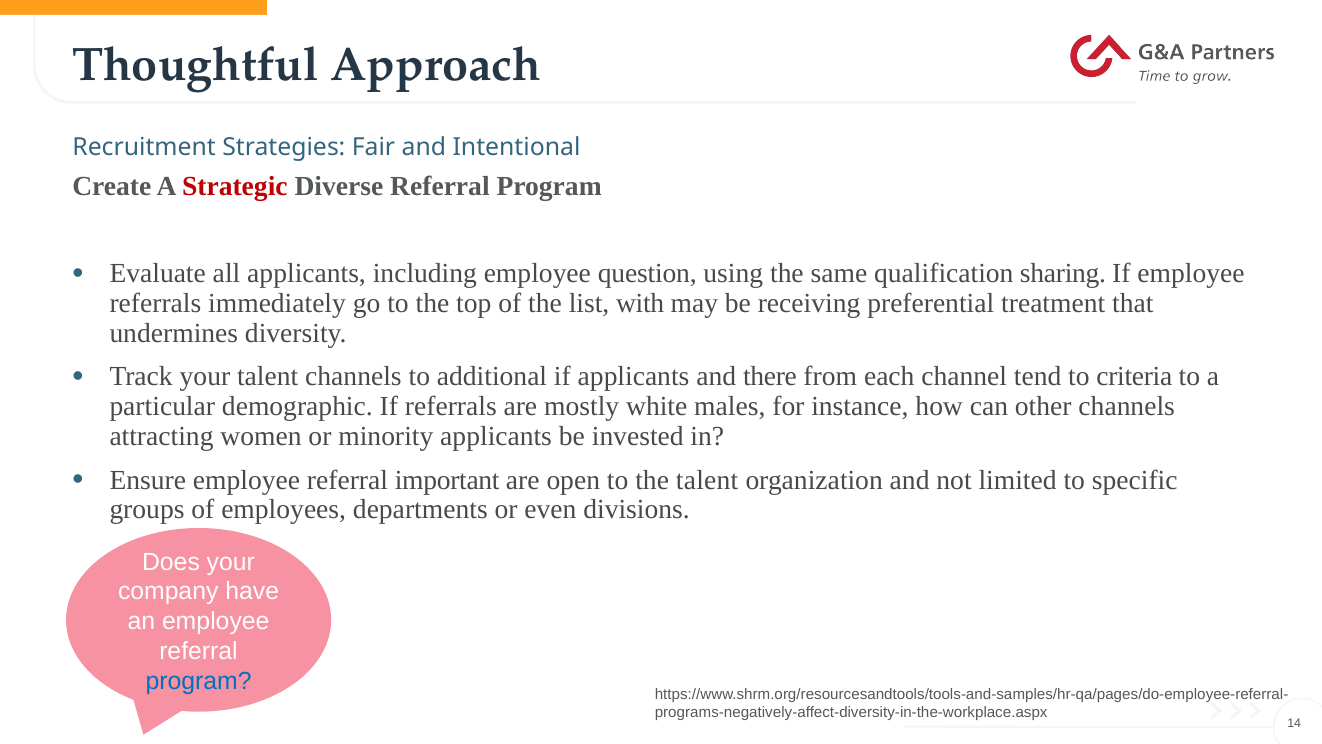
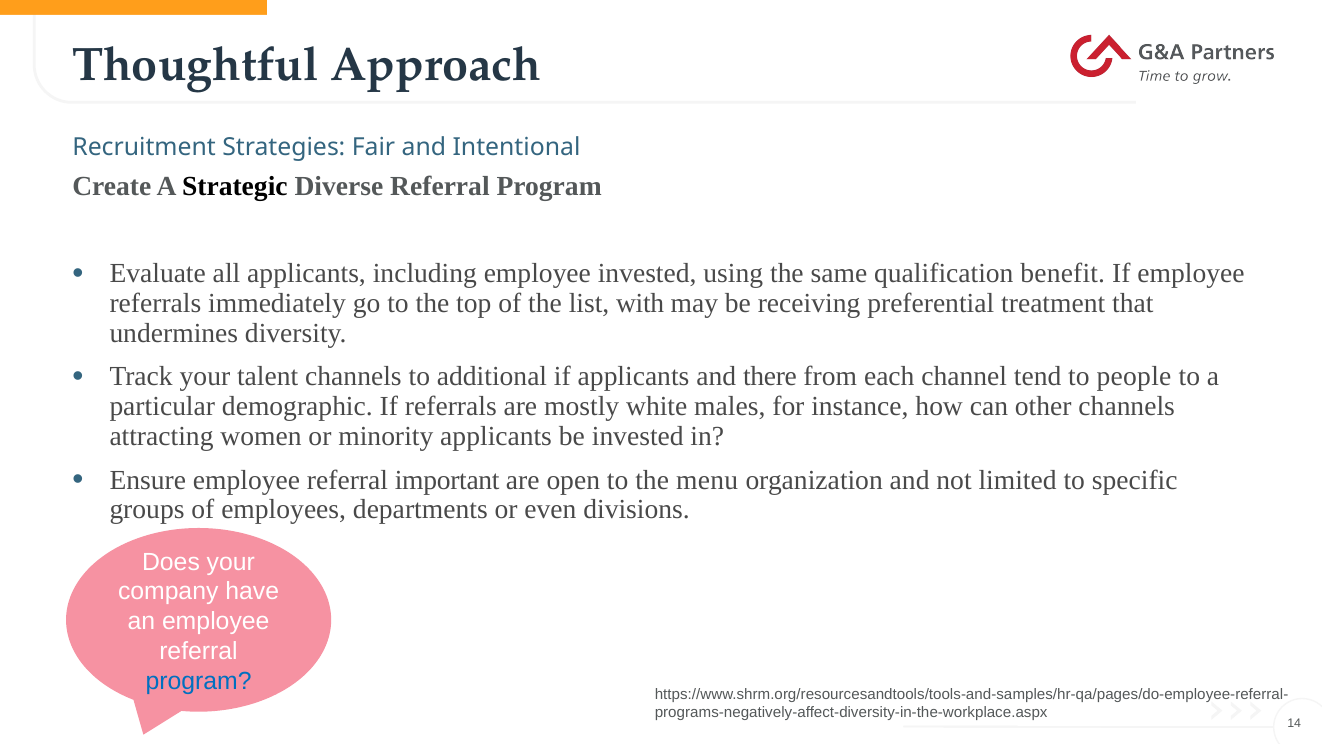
Strategic colour: red -> black
employee question: question -> invested
sharing: sharing -> benefit
criteria: criteria -> people
the talent: talent -> menu
